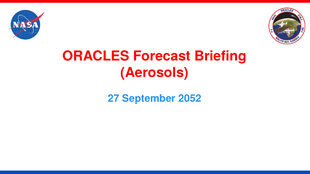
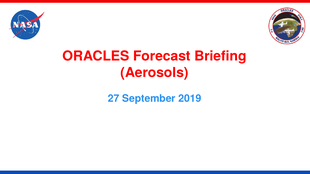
2052: 2052 -> 2019
